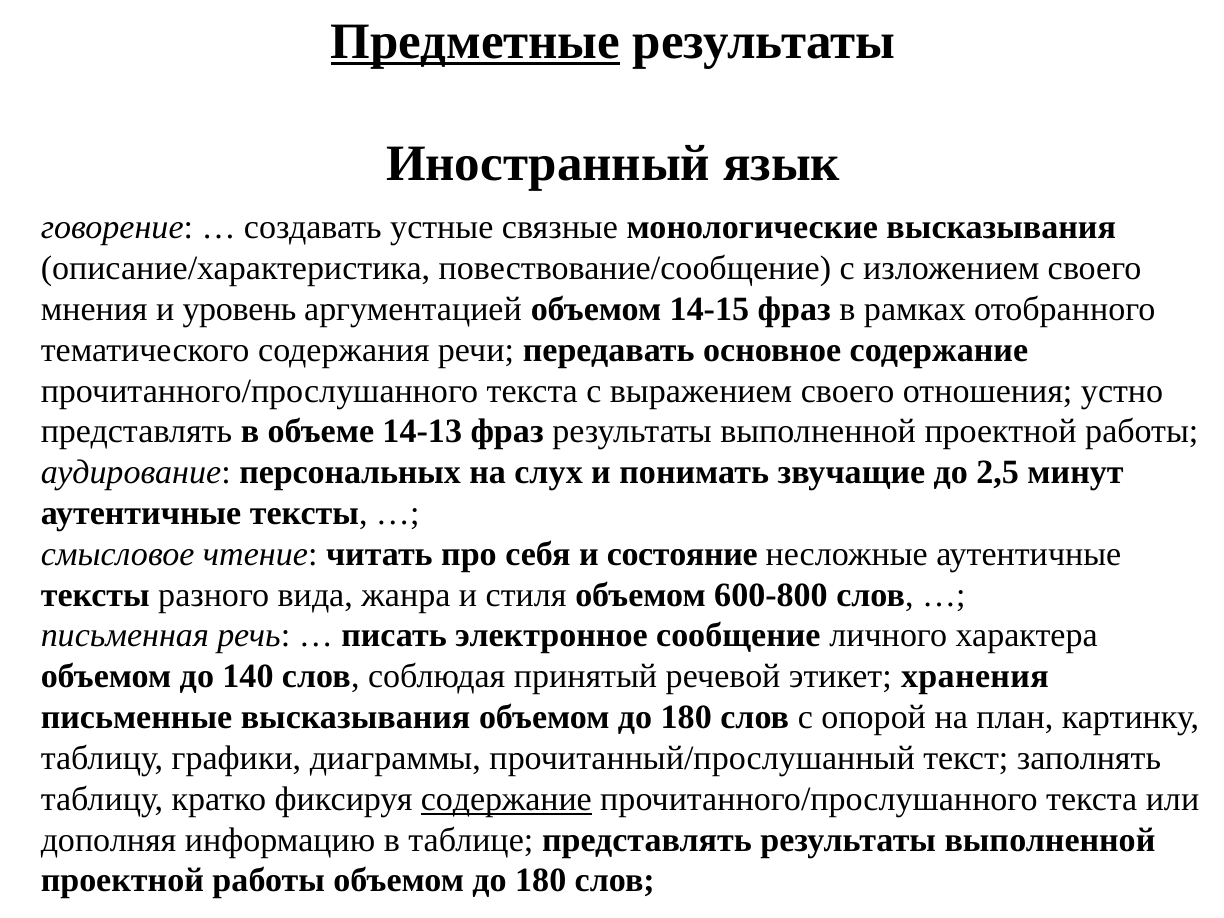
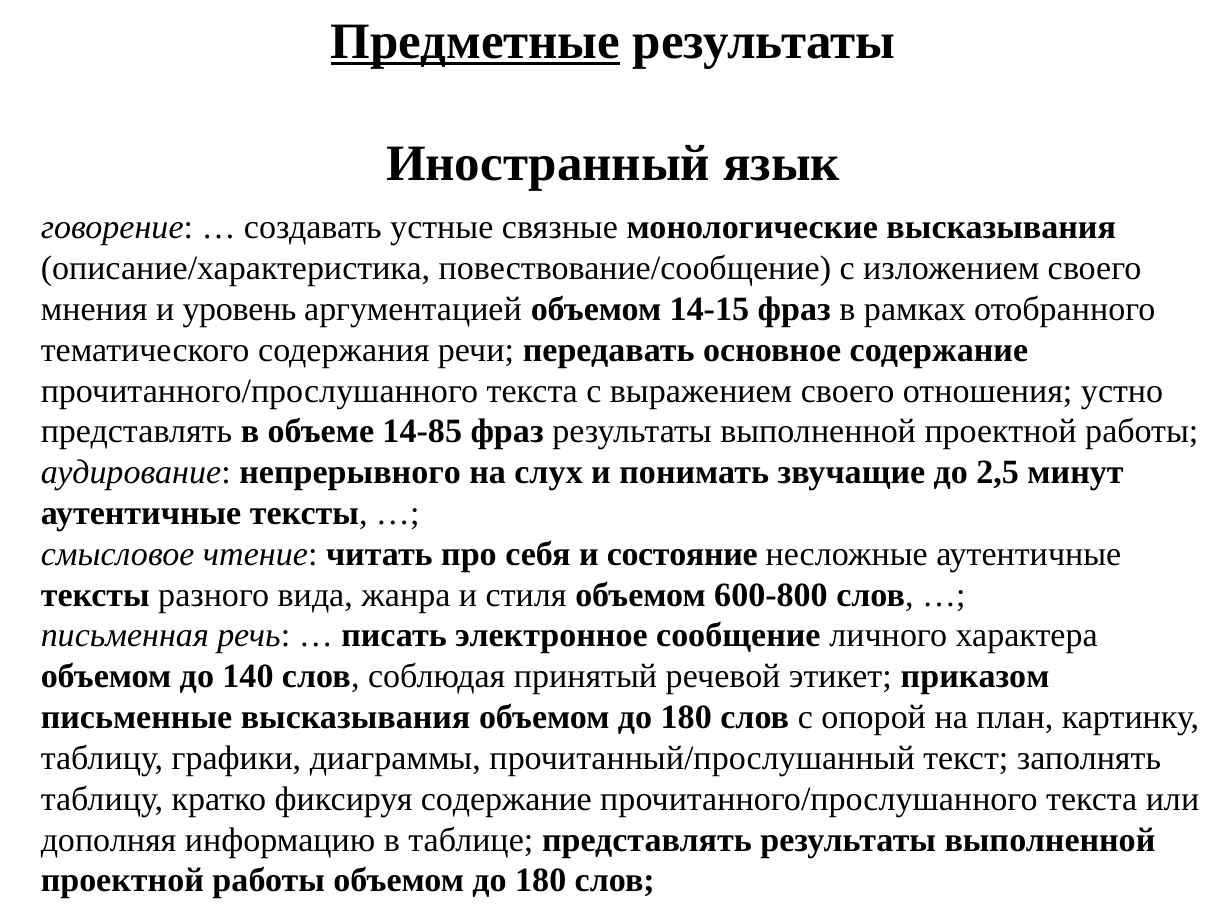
14-13: 14-13 -> 14-85
персональных: персональных -> непрерывного
хранения: хранения -> приказом
содержание at (506, 799) underline: present -> none
